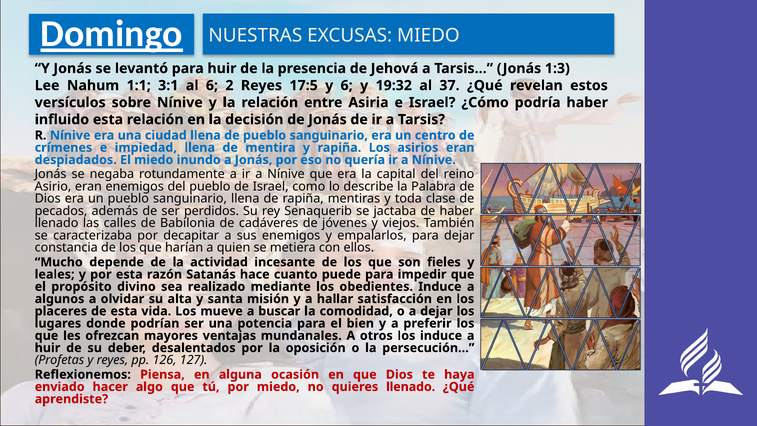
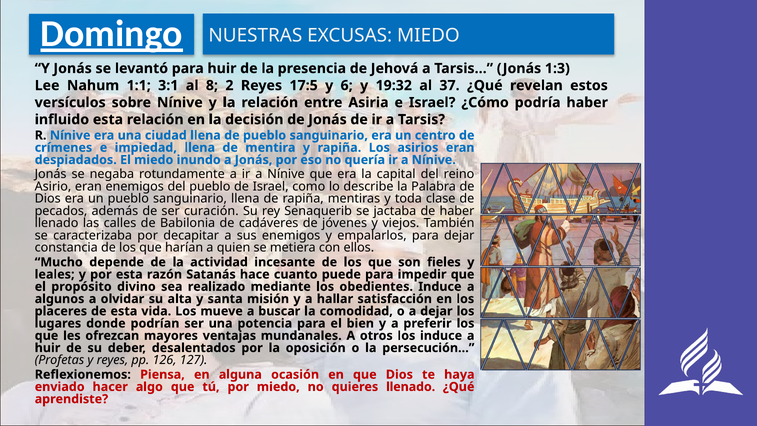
al 6: 6 -> 8
perdidos: perdidos -> curación
